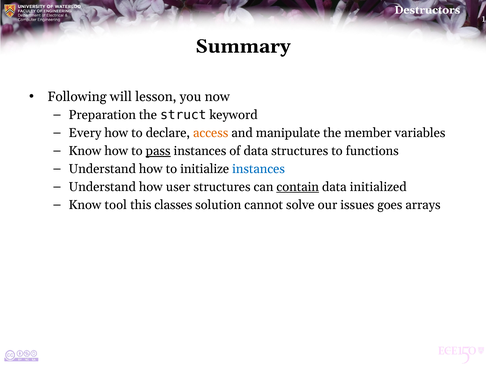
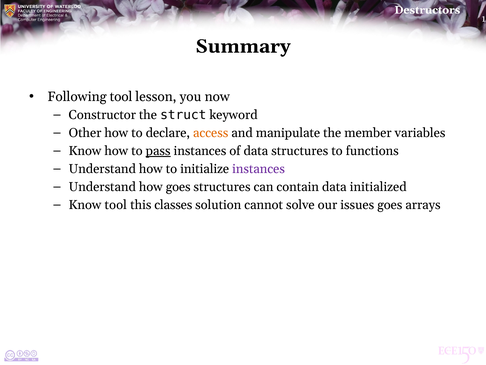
Following will: will -> tool
Preparation: Preparation -> Constructor
Every: Every -> Other
instances at (259, 169) colour: blue -> purple
how user: user -> goes
contain underline: present -> none
